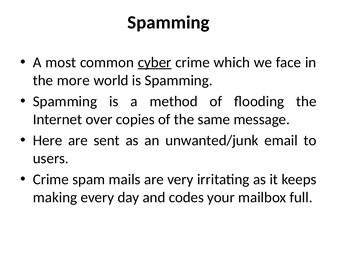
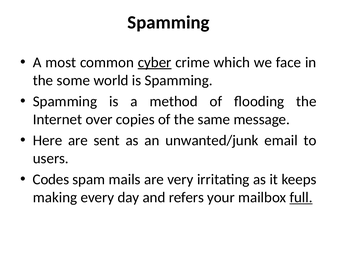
more: more -> some
Crime at (51, 179): Crime -> Codes
codes: codes -> refers
full underline: none -> present
